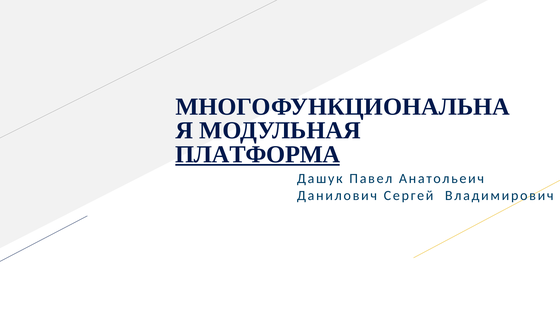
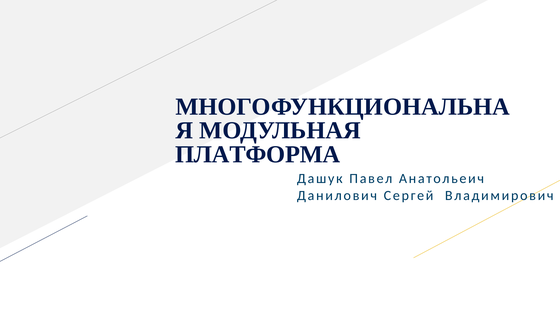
ПЛАТФОРМА underline: present -> none
